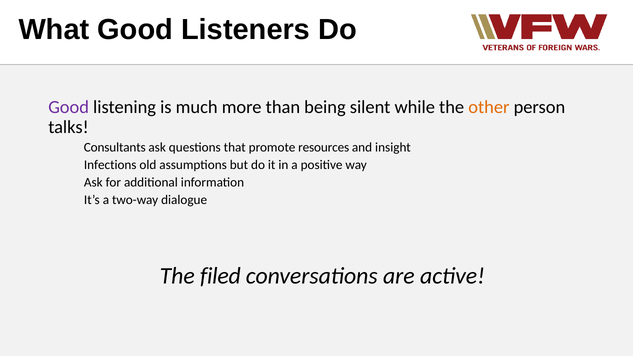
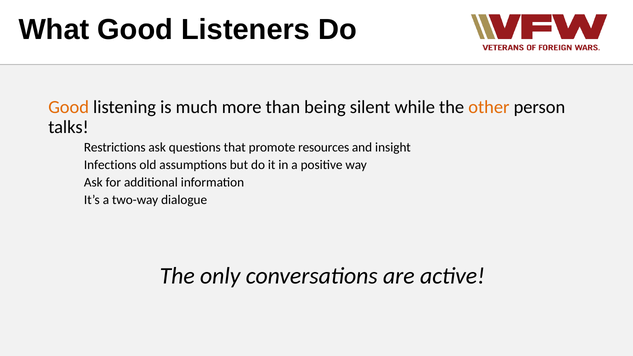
Good at (69, 107) colour: purple -> orange
Consultants: Consultants -> Restrictions
filed: filed -> only
